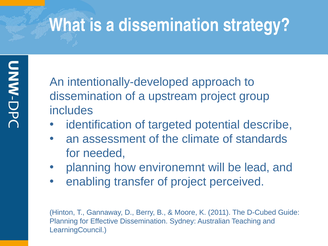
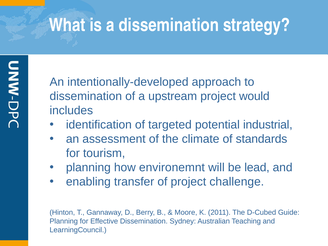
group: group -> would
describe: describe -> industrial
needed: needed -> tourism
perceived: perceived -> challenge
